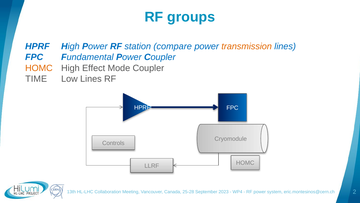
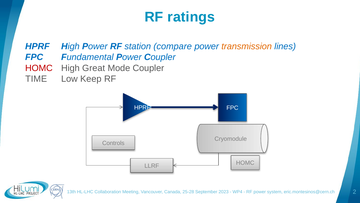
groups: groups -> ratings
HOMC at (39, 68) colour: orange -> red
Effect: Effect -> Great
Low Lines: Lines -> Keep
